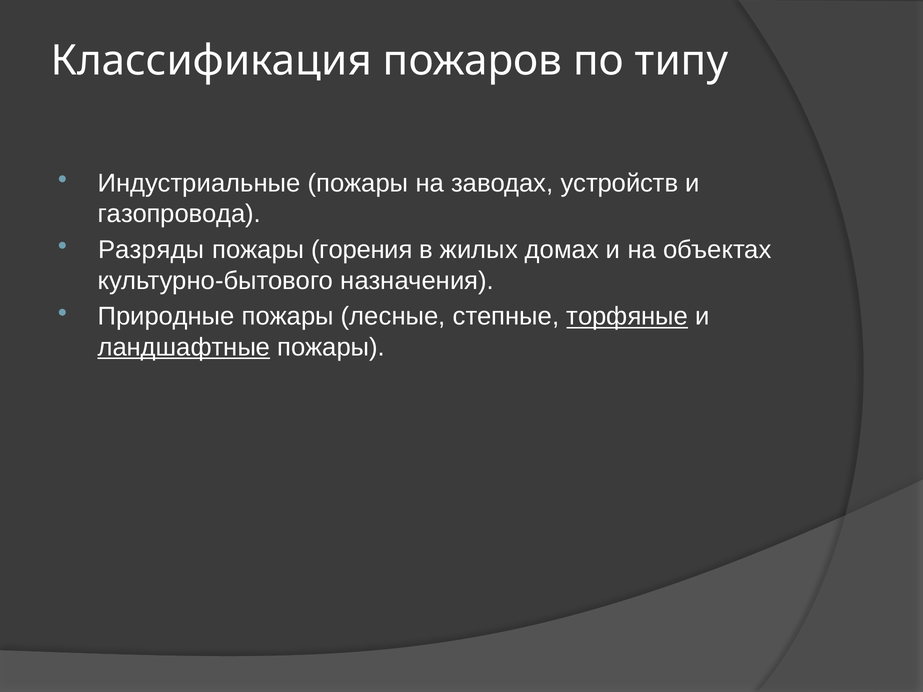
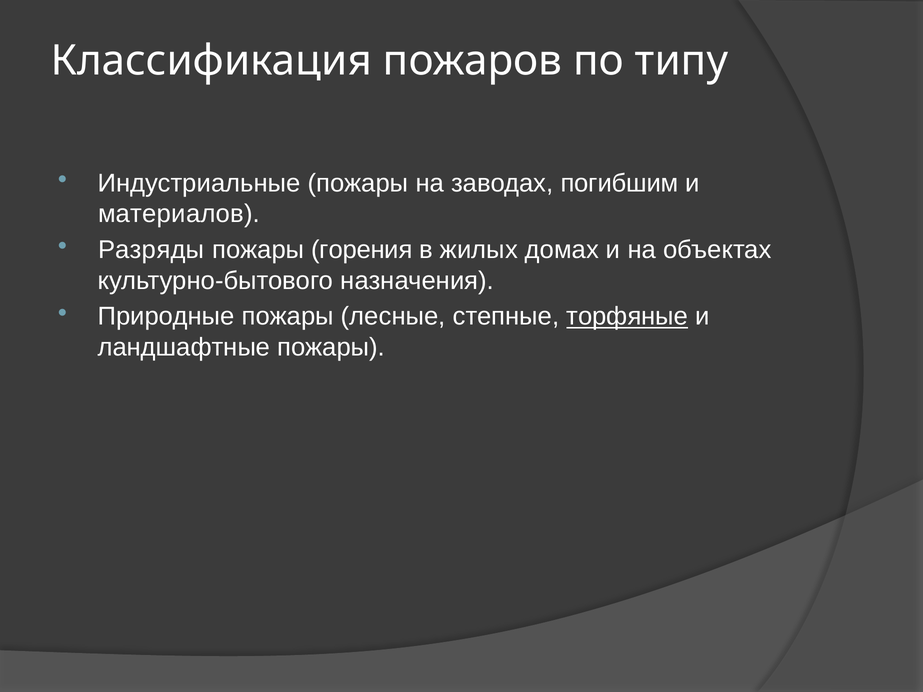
устройств: устройств -> погибшим
газопровода: газопровода -> материалов
ландшафтные underline: present -> none
